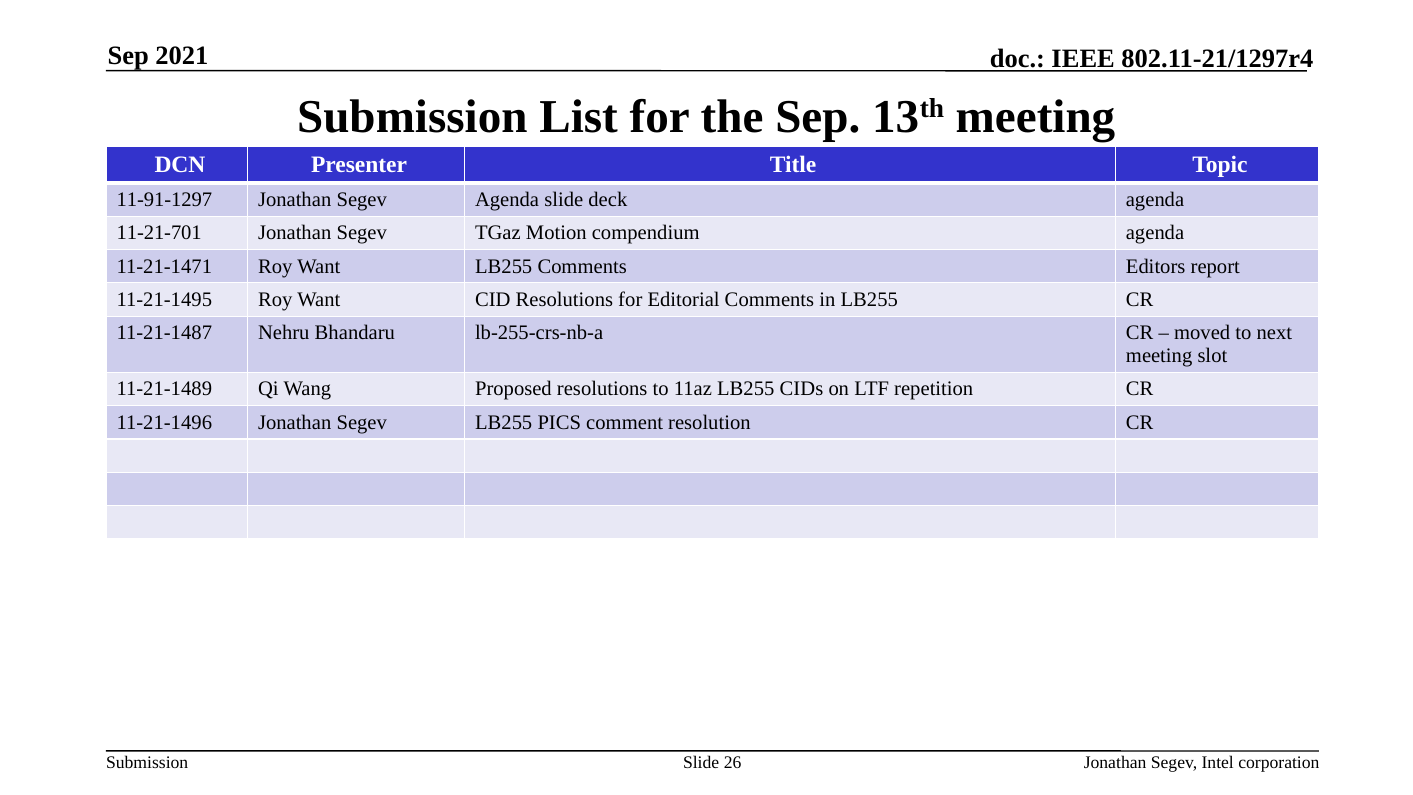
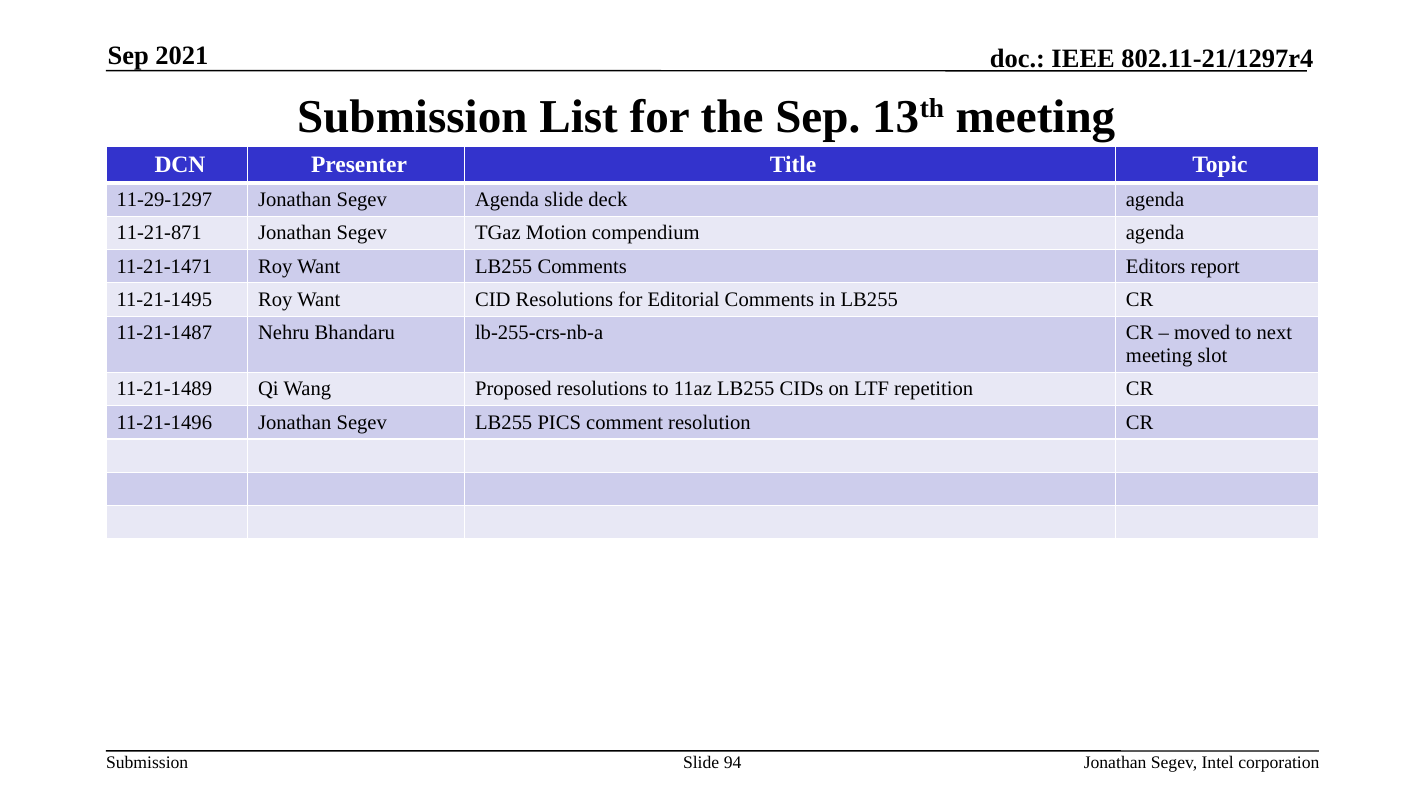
11-91-1297: 11-91-1297 -> 11-29-1297
11-21-701: 11-21-701 -> 11-21-871
26: 26 -> 94
